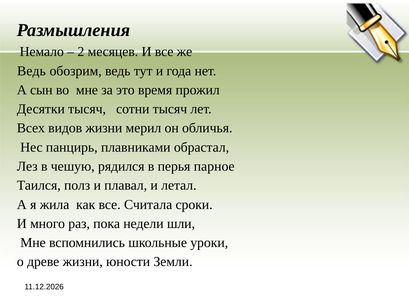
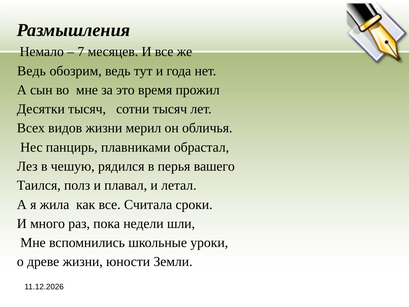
2: 2 -> 7
парное: парное -> вашего
